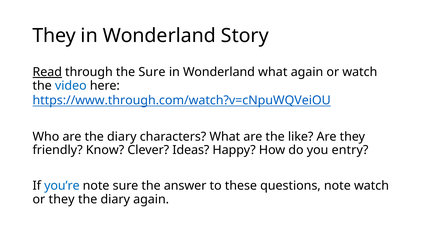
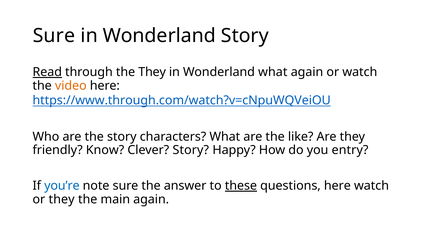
They at (54, 36): They -> Sure
the Sure: Sure -> They
video colour: blue -> orange
are the diary: diary -> story
Clever Ideas: Ideas -> Story
these underline: none -> present
questions note: note -> here
diary at (115, 199): diary -> main
